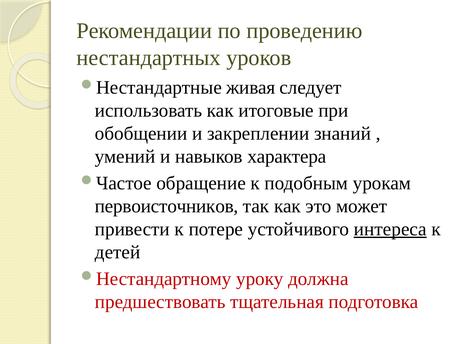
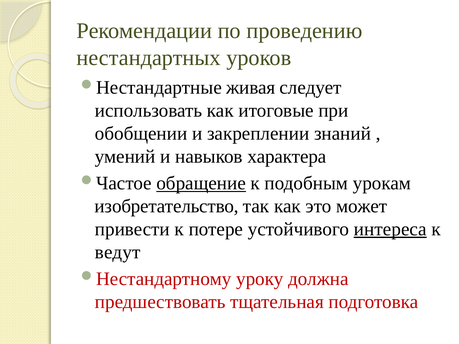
обращение underline: none -> present
первоисточников: первоисточников -> изобретательство
детей: детей -> ведут
